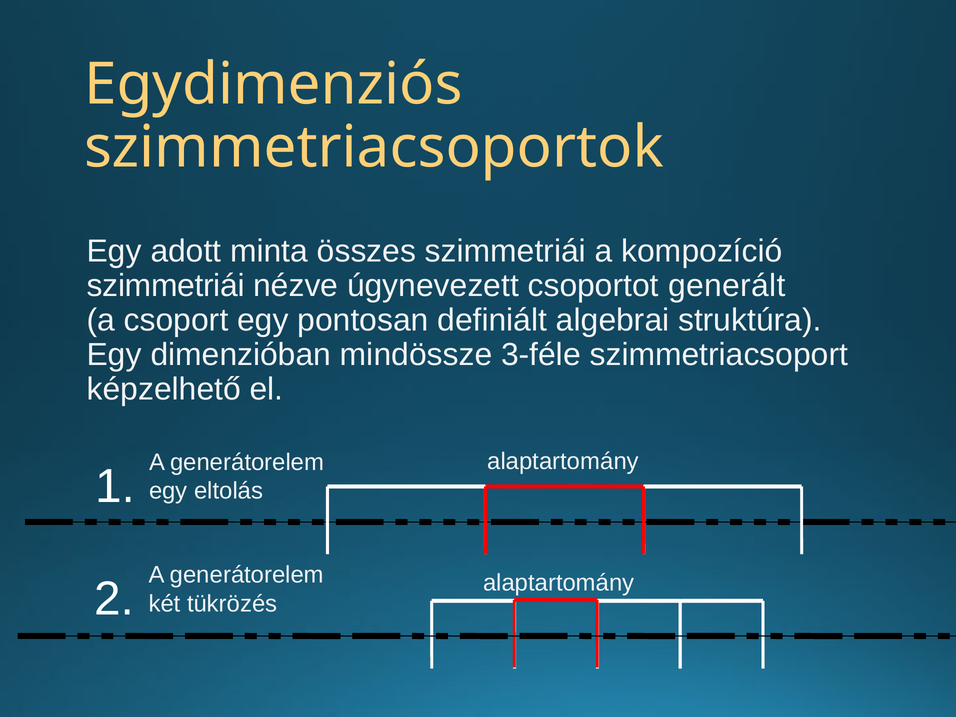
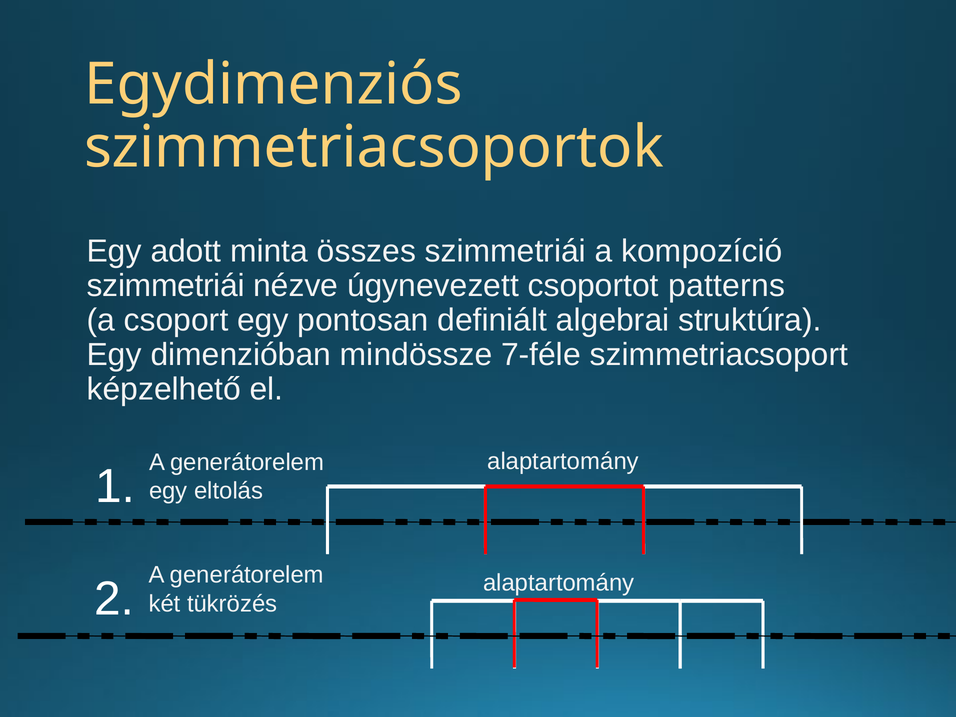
generált: generált -> patterns
3-féle: 3-féle -> 7-féle
